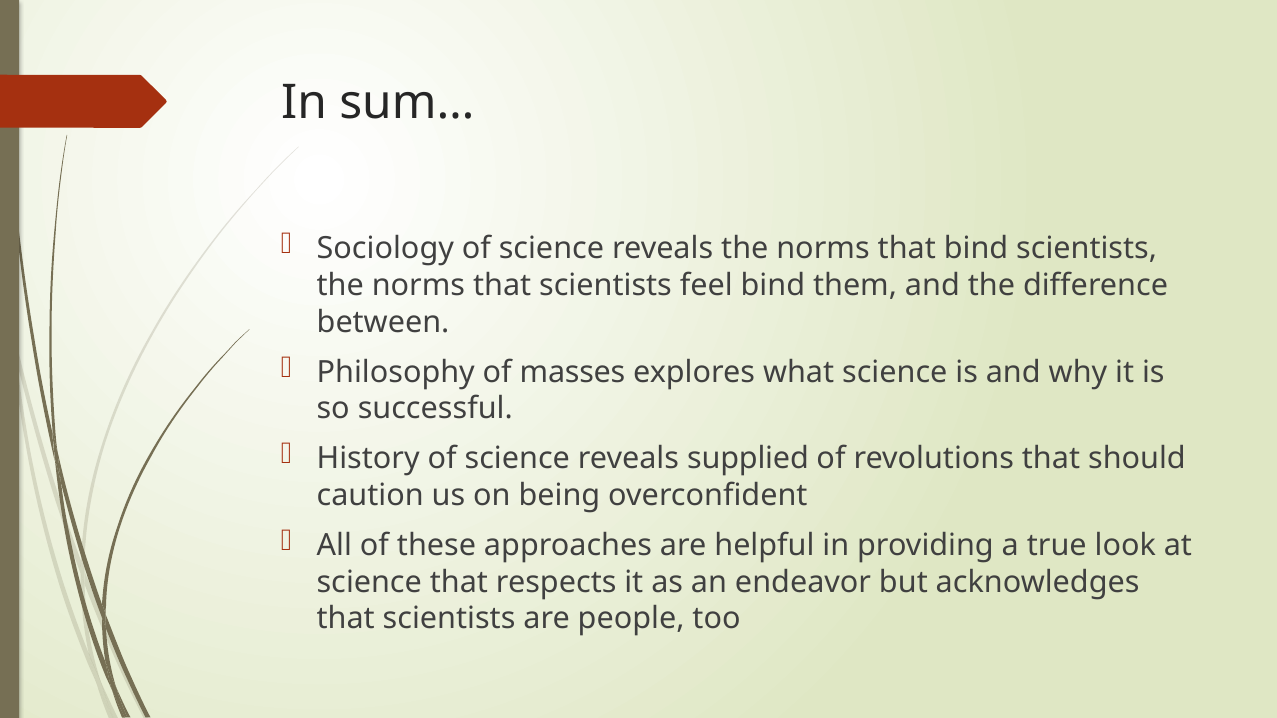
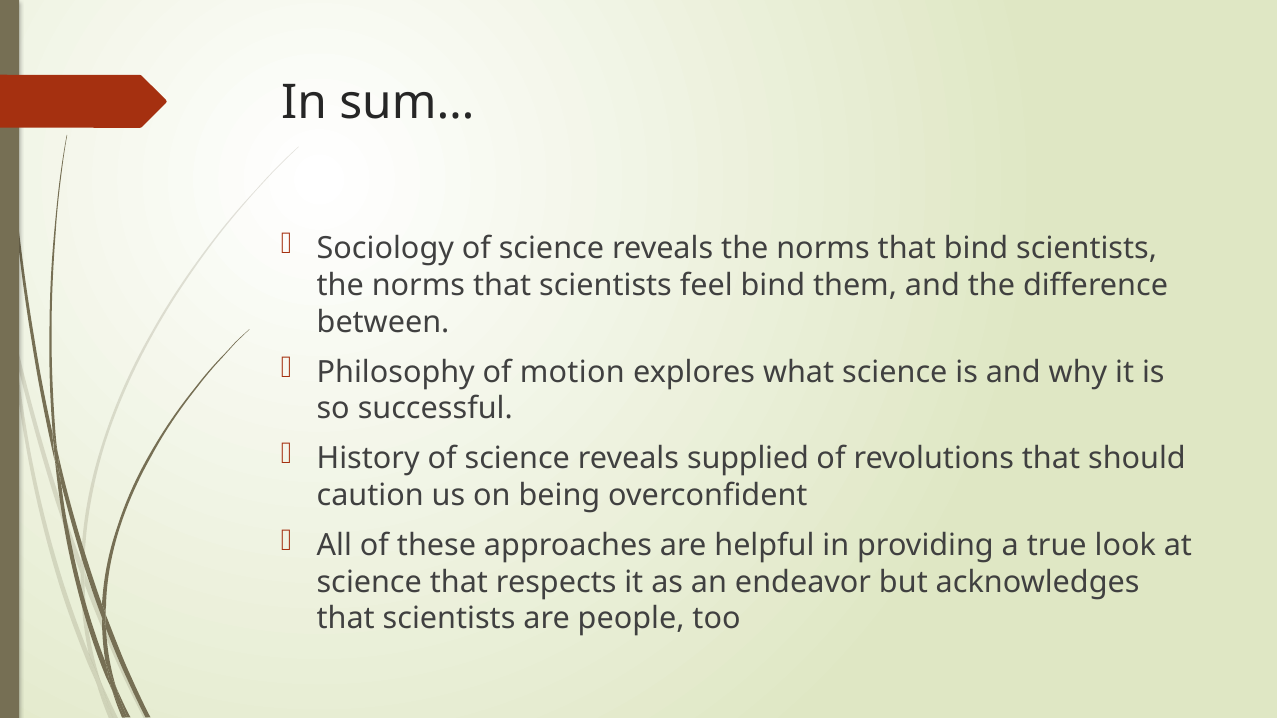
masses: masses -> motion
